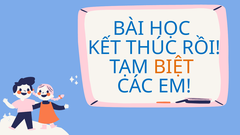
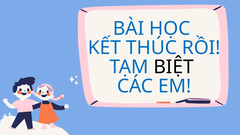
BIỆT colour: orange -> black
